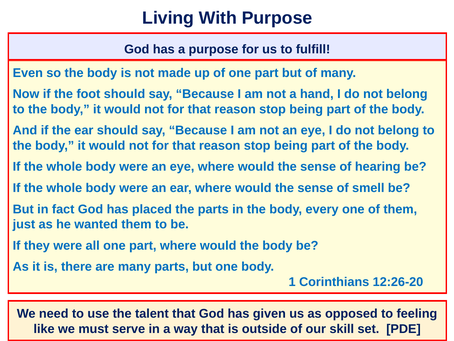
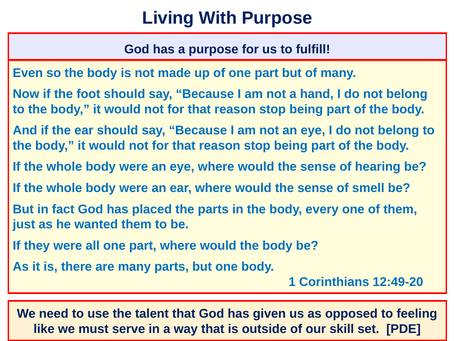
12:26-20: 12:26-20 -> 12:49-20
